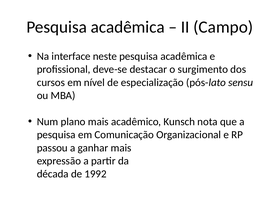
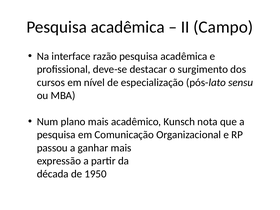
neste: neste -> razão
1992: 1992 -> 1950
